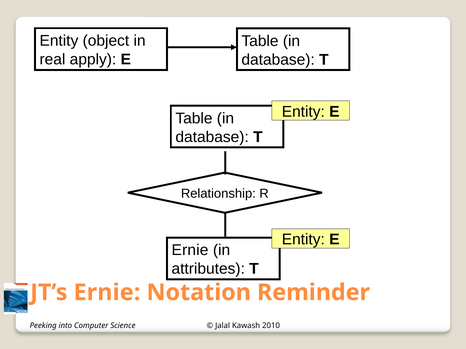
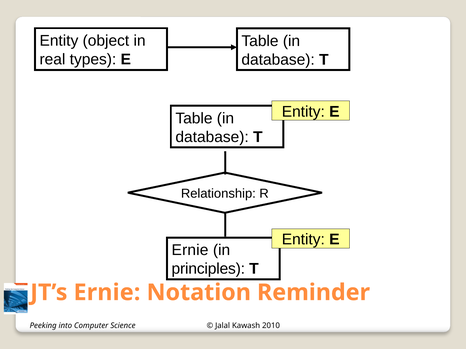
apply: apply -> types
attributes: attributes -> principles
